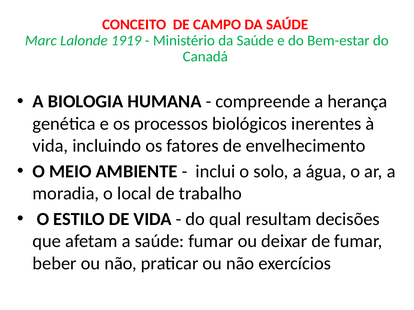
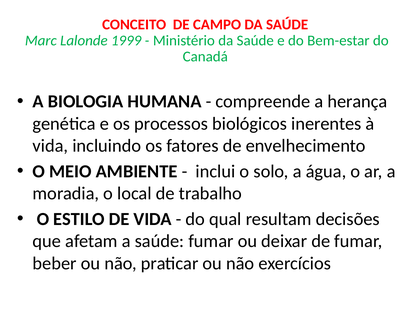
1919: 1919 -> 1999
